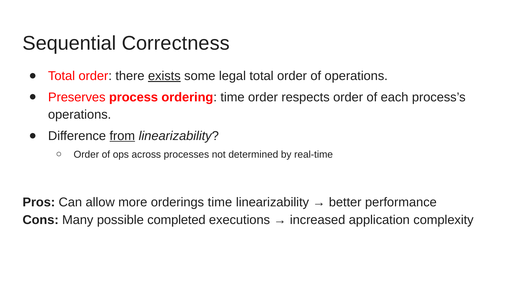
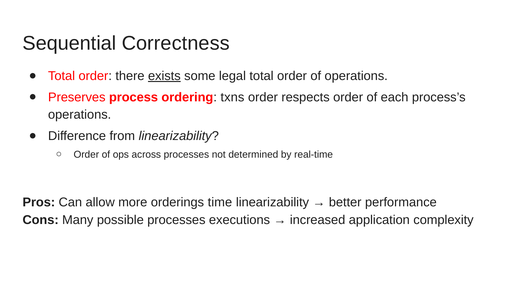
ordering time: time -> txns
from underline: present -> none
possible completed: completed -> processes
